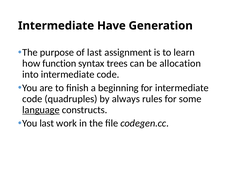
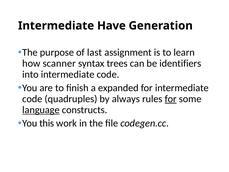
function: function -> scanner
allocation: allocation -> identifiers
beginning: beginning -> expanded
for at (171, 99) underline: none -> present
You last: last -> this
